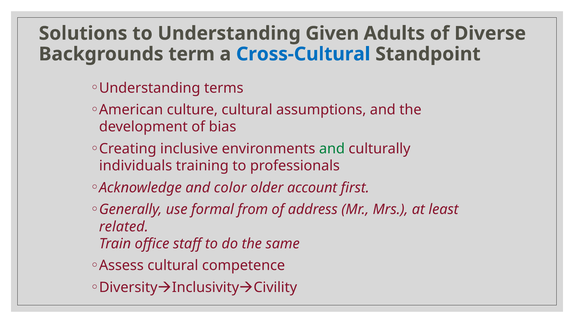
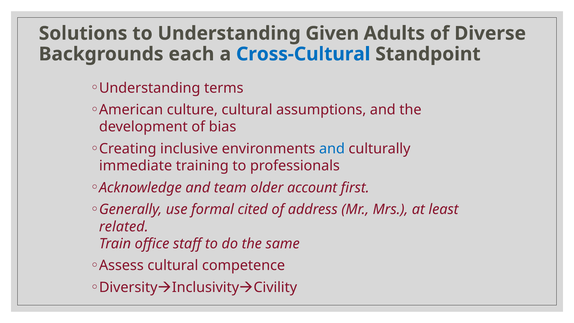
term: term -> each
and at (332, 149) colour: green -> blue
individuals: individuals -> immediate
color: color -> team
from: from -> cited
